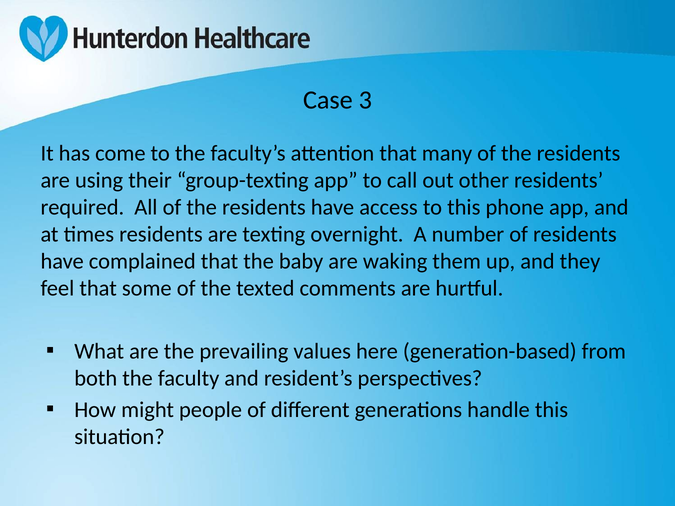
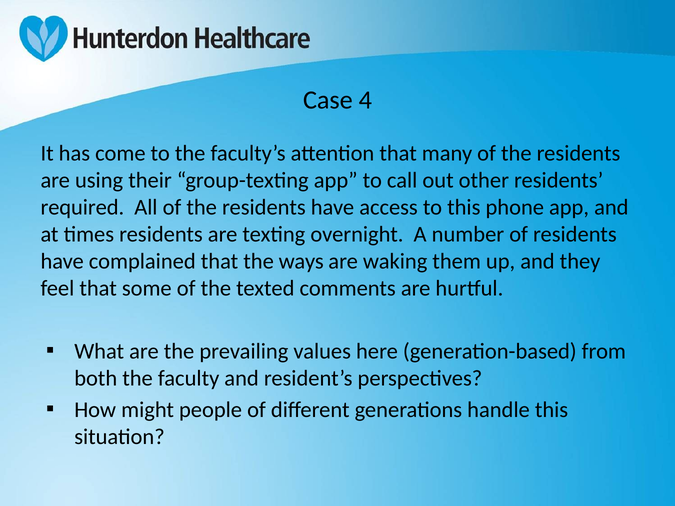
3: 3 -> 4
baby: baby -> ways
